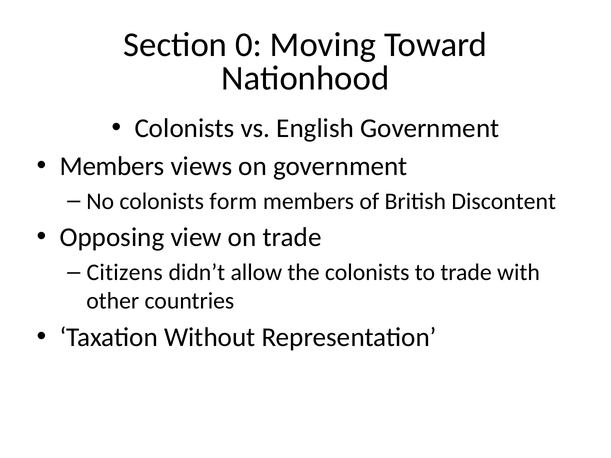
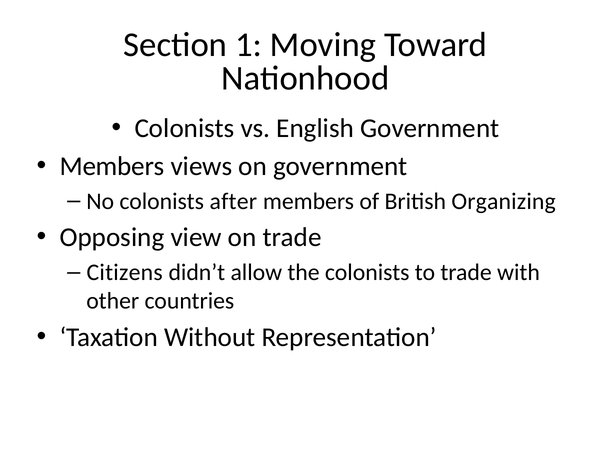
0: 0 -> 1
form: form -> after
Discontent: Discontent -> Organizing
